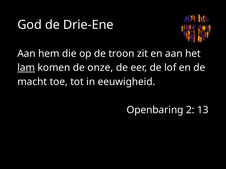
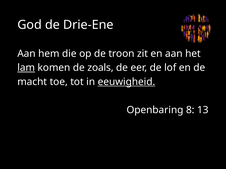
onze: onze -> zoals
eeuwigheid underline: none -> present
2: 2 -> 8
